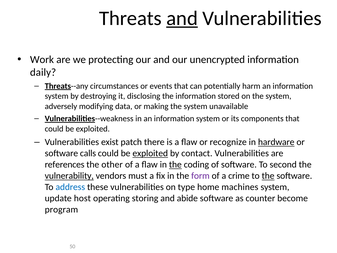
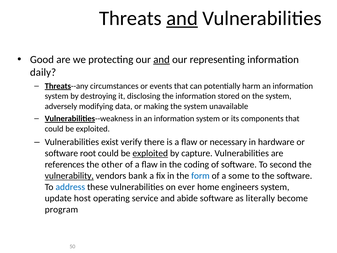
Work: Work -> Good
and at (161, 59) underline: none -> present
unencrypted: unencrypted -> representing
patch: patch -> verify
recognize: recognize -> necessary
hardware underline: present -> none
calls: calls -> root
contact: contact -> capture
the at (175, 164) underline: present -> none
must: must -> bank
form colour: purple -> blue
crime: crime -> some
the at (268, 176) underline: present -> none
type: type -> ever
machines: machines -> engineers
storing: storing -> service
counter: counter -> literally
